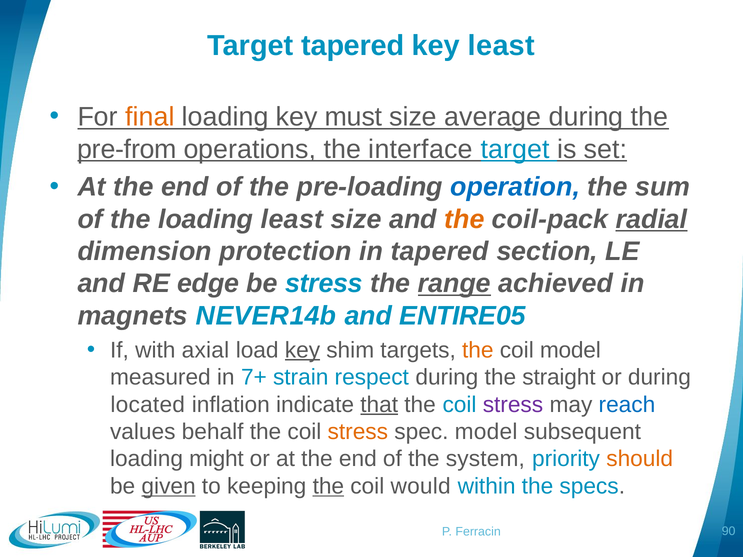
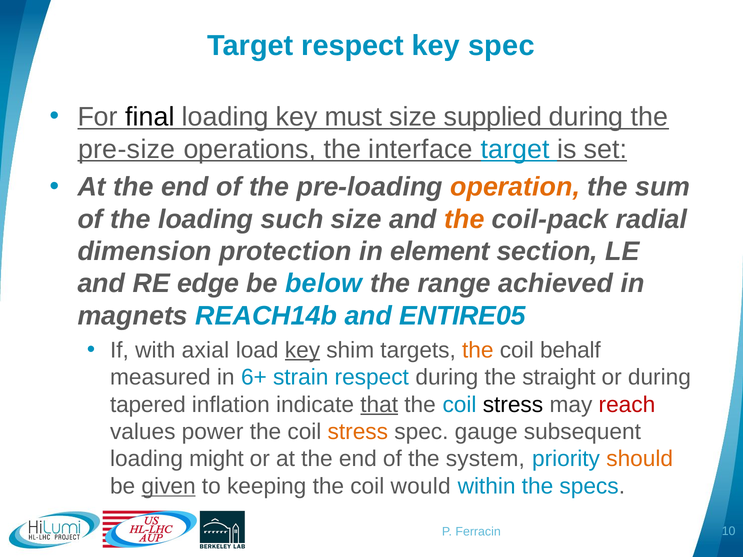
Target tapered: tapered -> respect
key least: least -> spec
final colour: orange -> black
average: average -> supplied
pre-from: pre-from -> pre-size
operation colour: blue -> orange
loading least: least -> such
radial underline: present -> none
in tapered: tapered -> element
be stress: stress -> below
range underline: present -> none
NEVER14b: NEVER14b -> REACH14b
coil model: model -> behalf
7+: 7+ -> 6+
located: located -> tapered
stress at (513, 405) colour: purple -> black
reach colour: blue -> red
behalf: behalf -> power
spec model: model -> gauge
the at (328, 486) underline: present -> none
90: 90 -> 10
